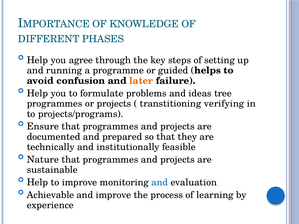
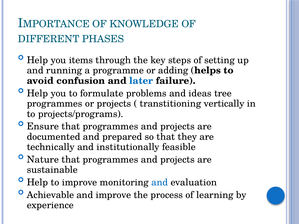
agree: agree -> items
guided: guided -> adding
later colour: orange -> blue
verifying: verifying -> vertically
